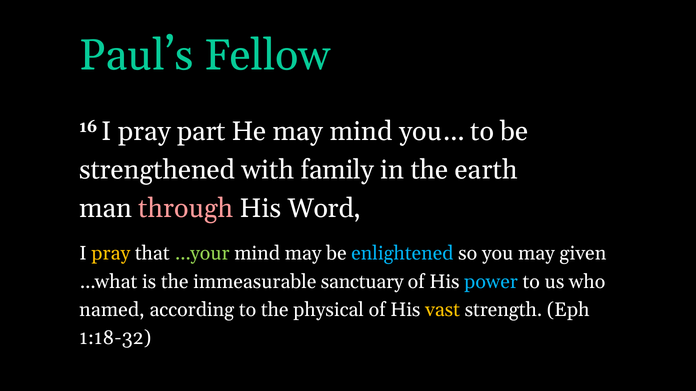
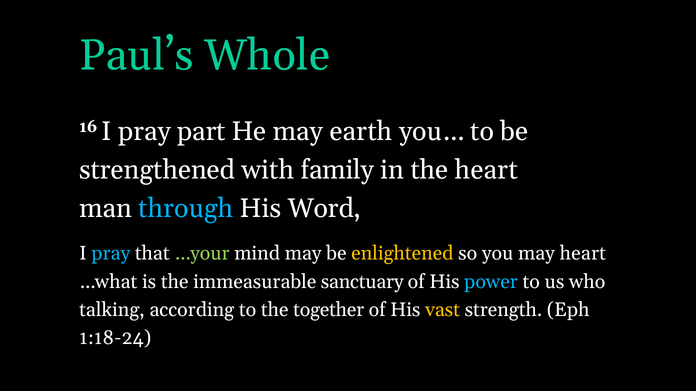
Fellow: Fellow -> Whole
may mind: mind -> earth
the earth: earth -> heart
through colour: pink -> light blue
pray at (111, 254) colour: yellow -> light blue
enlightened colour: light blue -> yellow
may given: given -> heart
named: named -> talking
physical: physical -> together
1:18-32: 1:18-32 -> 1:18-24
